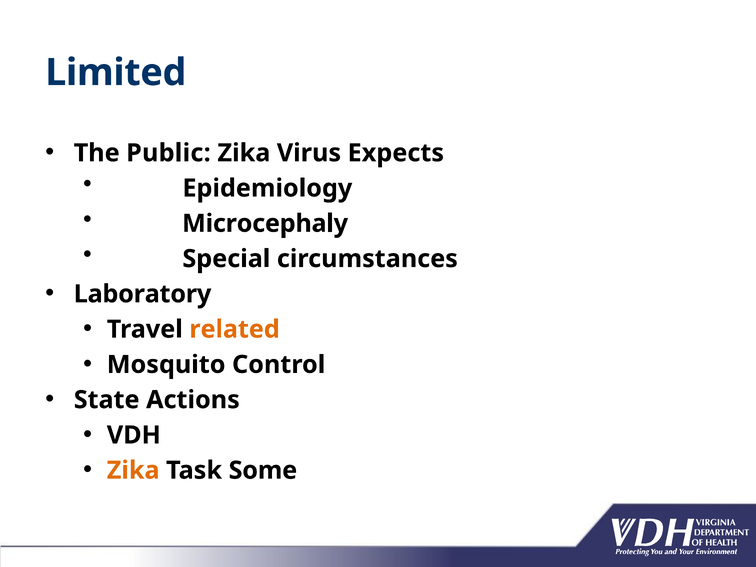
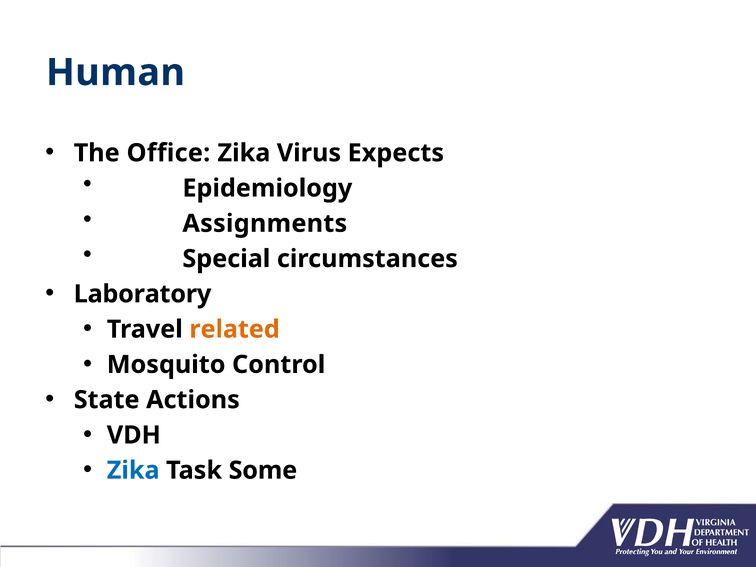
Limited: Limited -> Human
Public: Public -> Office
Microcephaly: Microcephaly -> Assignments
Zika at (133, 470) colour: orange -> blue
